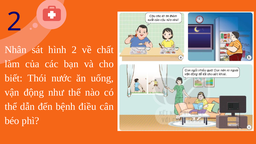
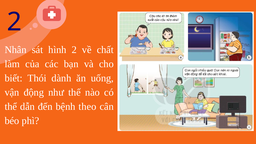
nước: nước -> dành
điều: điều -> theo
